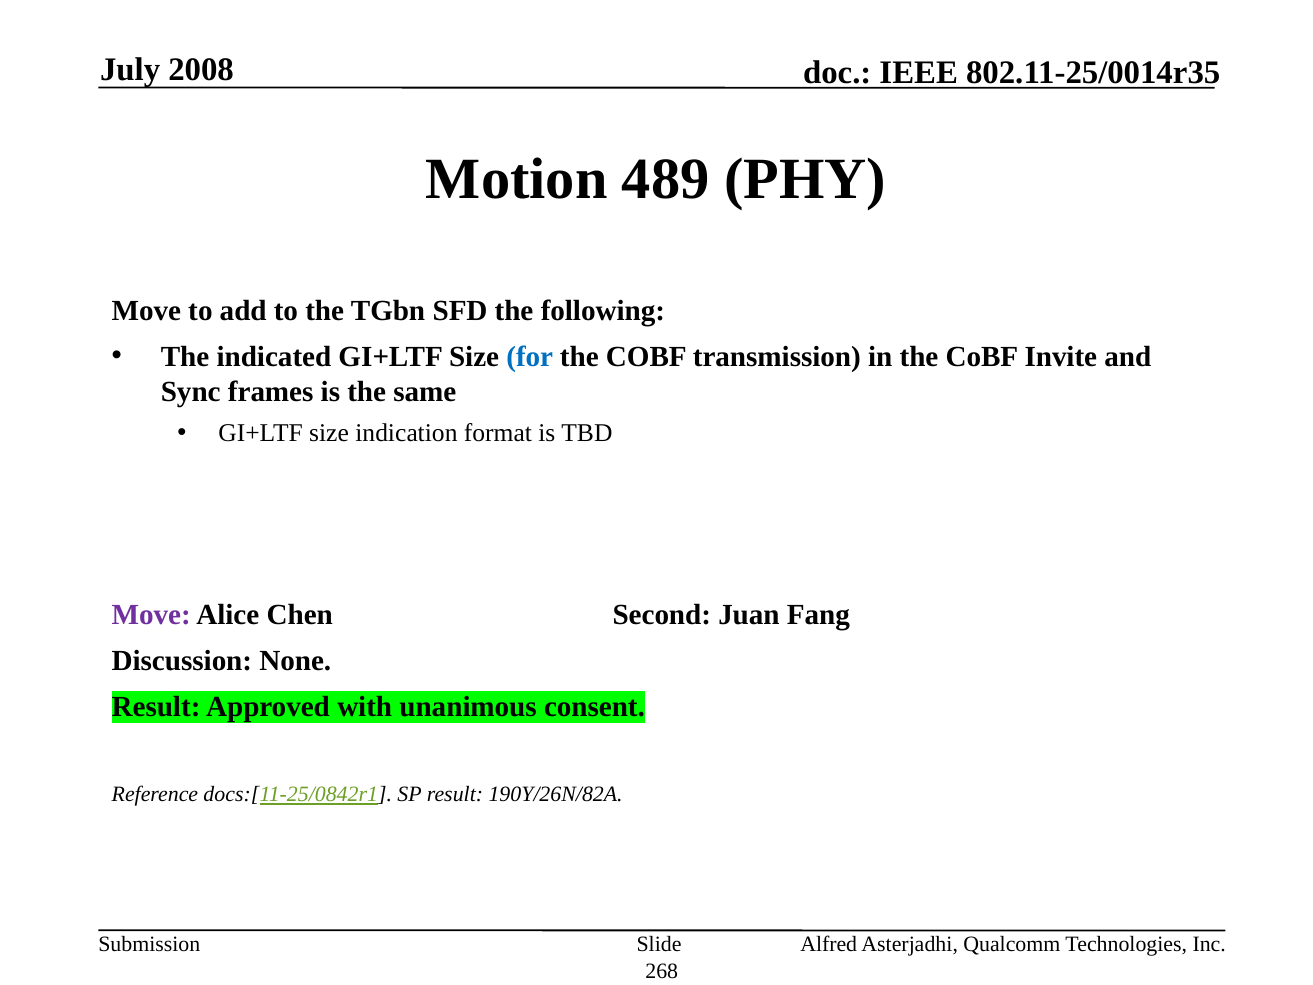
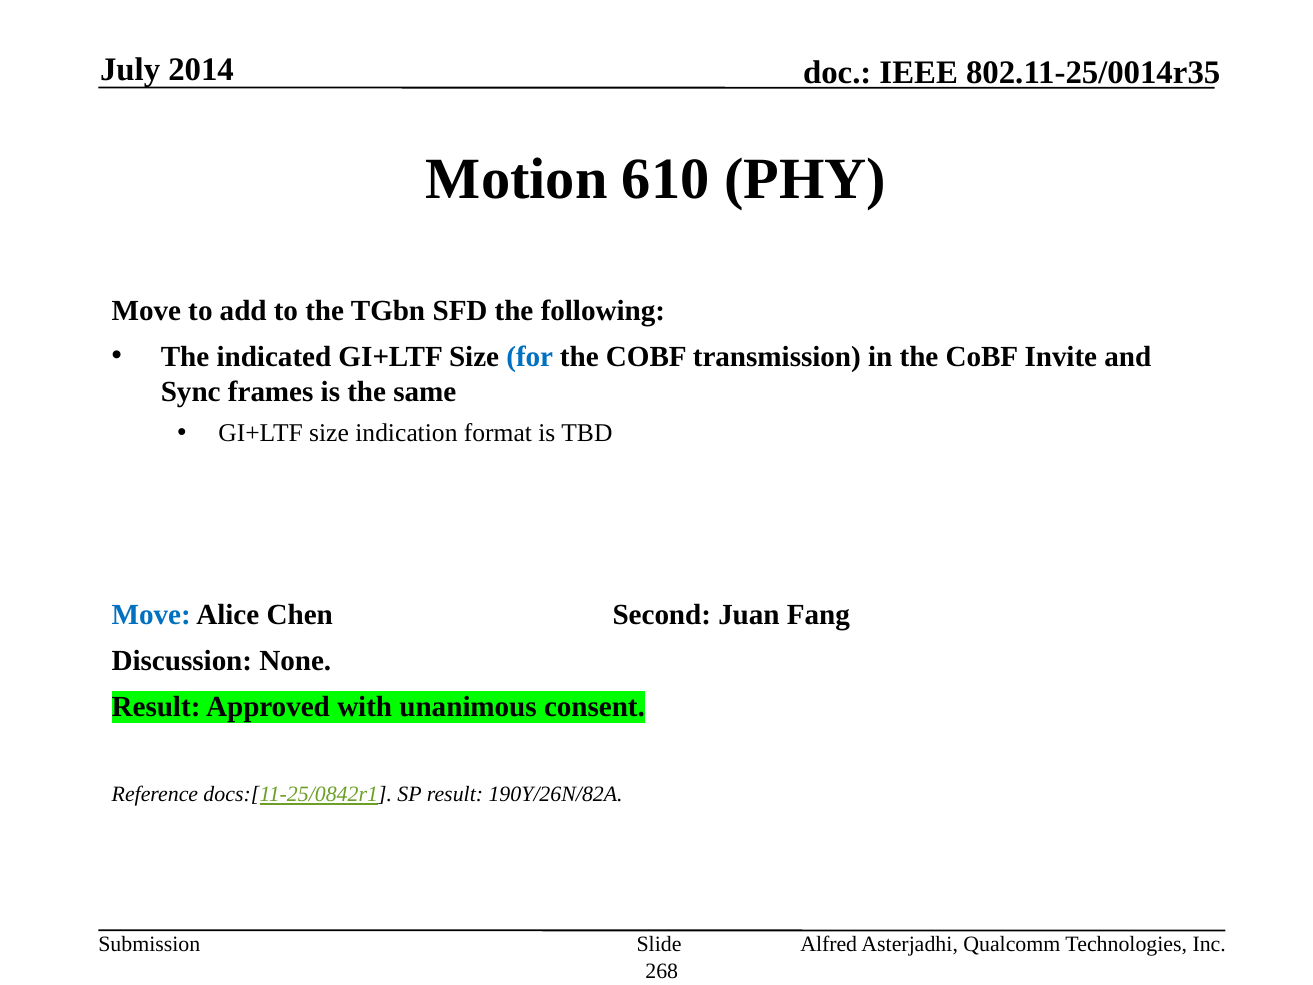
2008: 2008 -> 2014
489: 489 -> 610
Move at (151, 615) colour: purple -> blue
